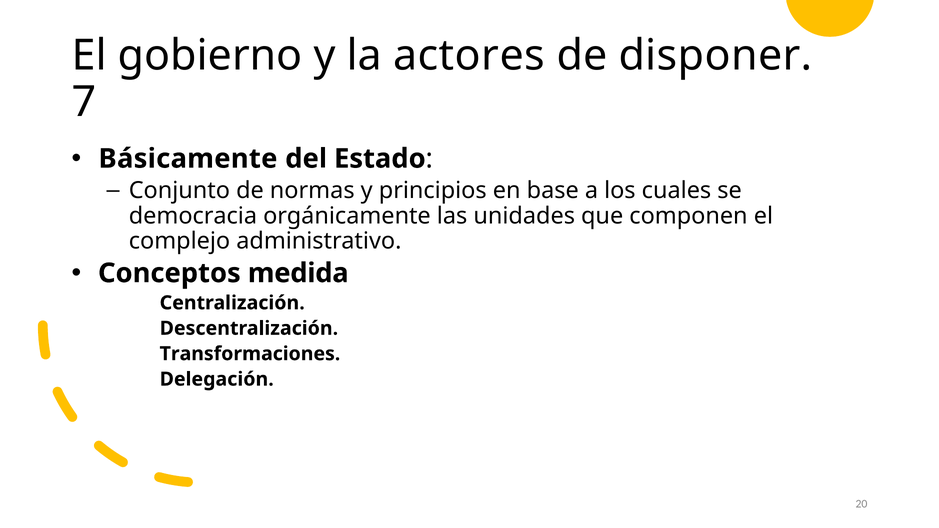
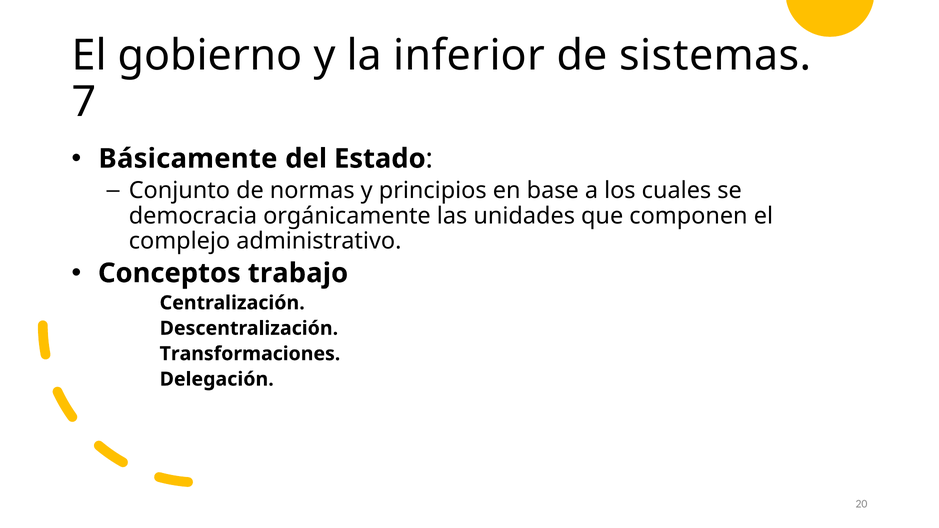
actores: actores -> inferior
disponer: disponer -> sistemas
medida: medida -> trabajo
